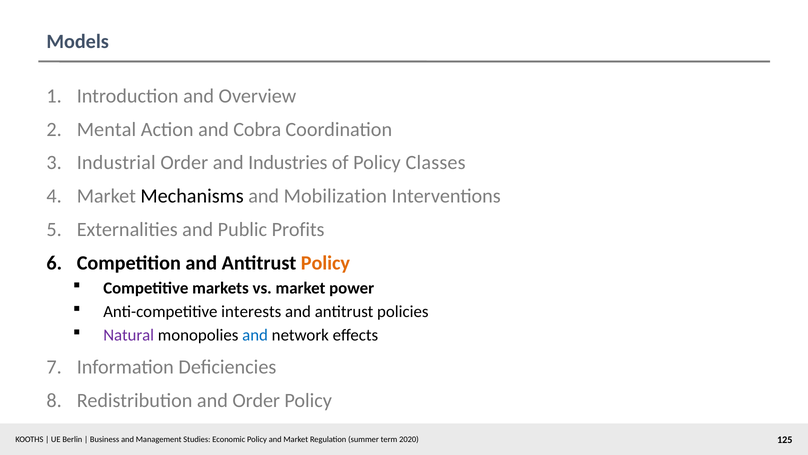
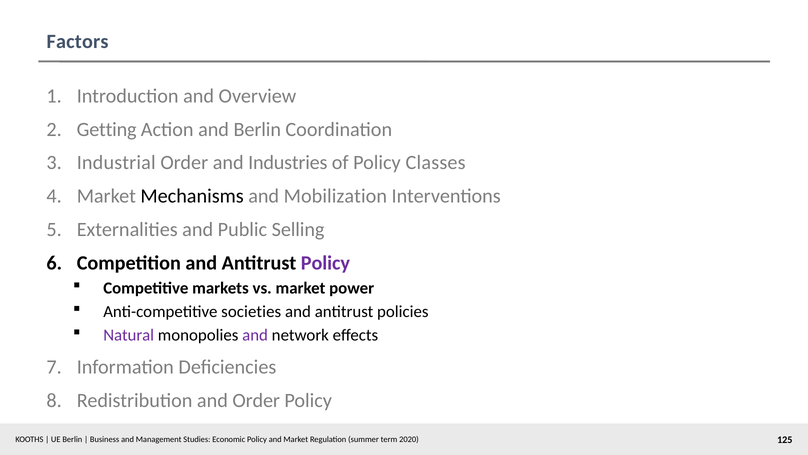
Models: Models -> Factors
Mental: Mental -> Getting
and Cobra: Cobra -> Berlin
Profits: Profits -> Selling
Policy at (325, 263) colour: orange -> purple
interests: interests -> societies
and at (255, 335) colour: blue -> purple
